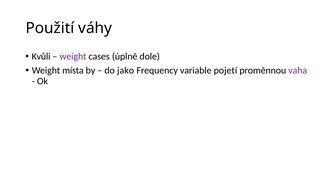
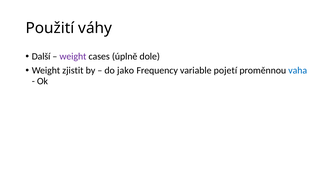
Kvůli: Kvůli -> Další
místa: místa -> zjistit
vaha colour: purple -> blue
